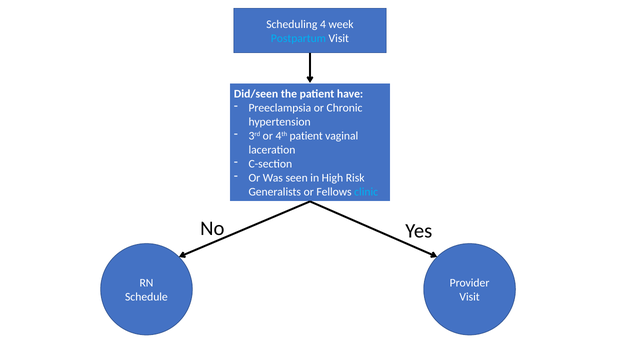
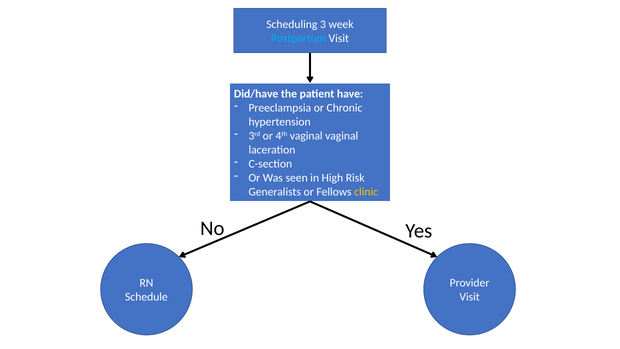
4: 4 -> 3
Did/seen: Did/seen -> Did/have
4th patient: patient -> vaginal
clinic colour: light blue -> yellow
